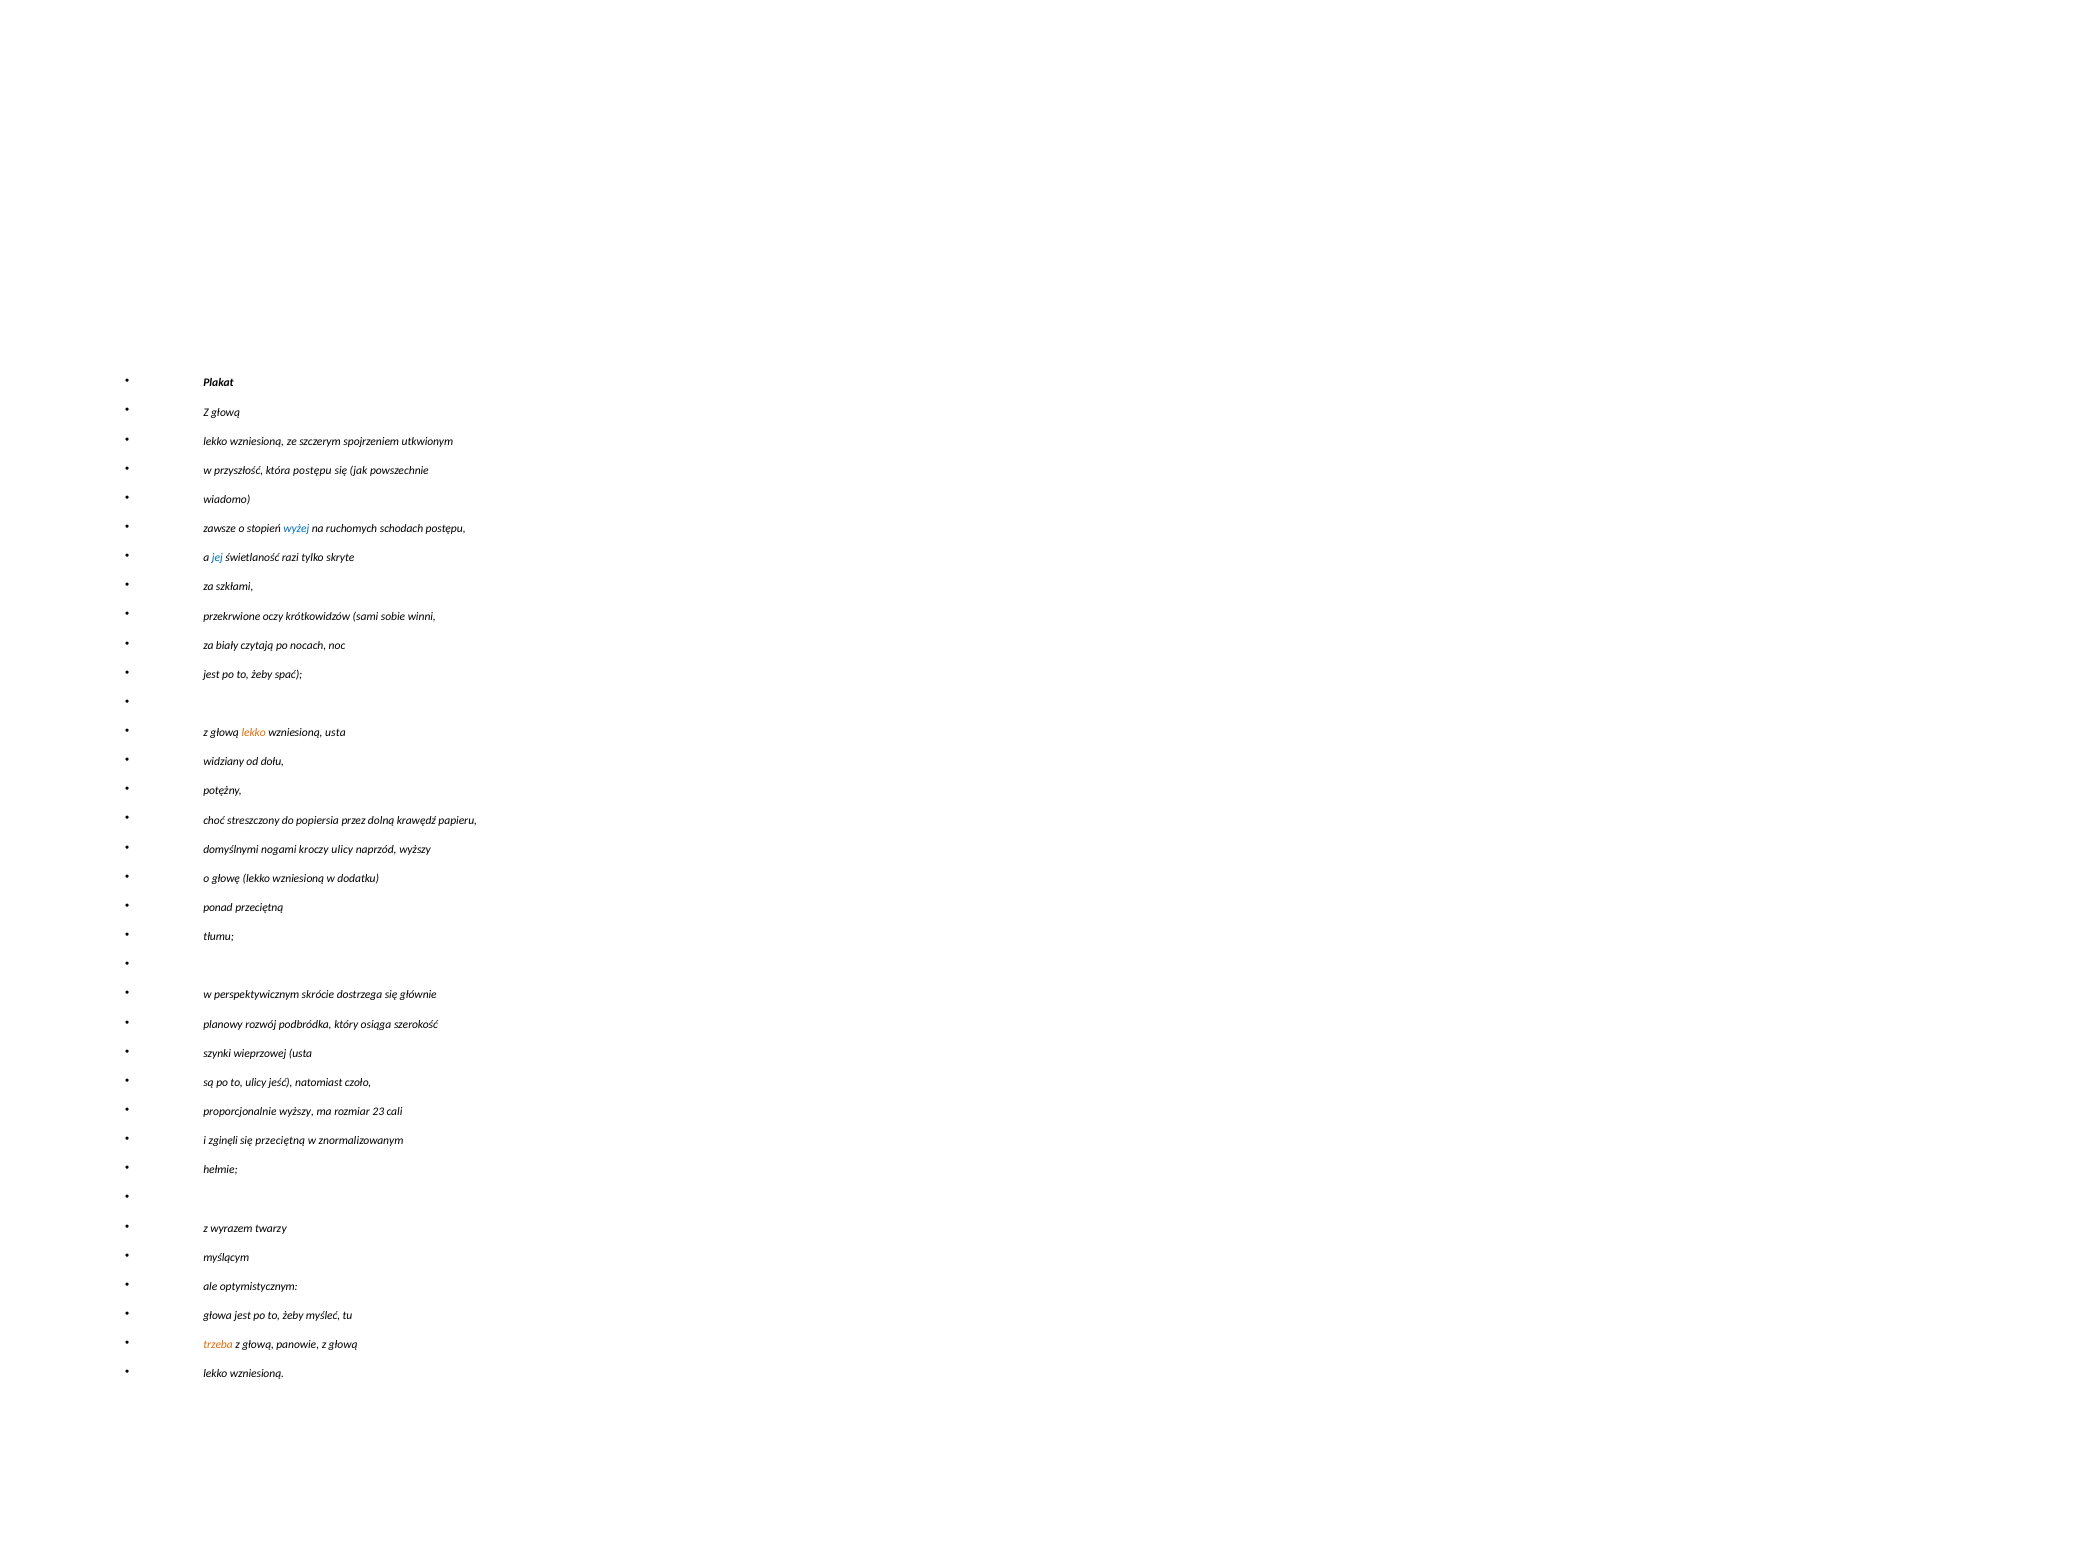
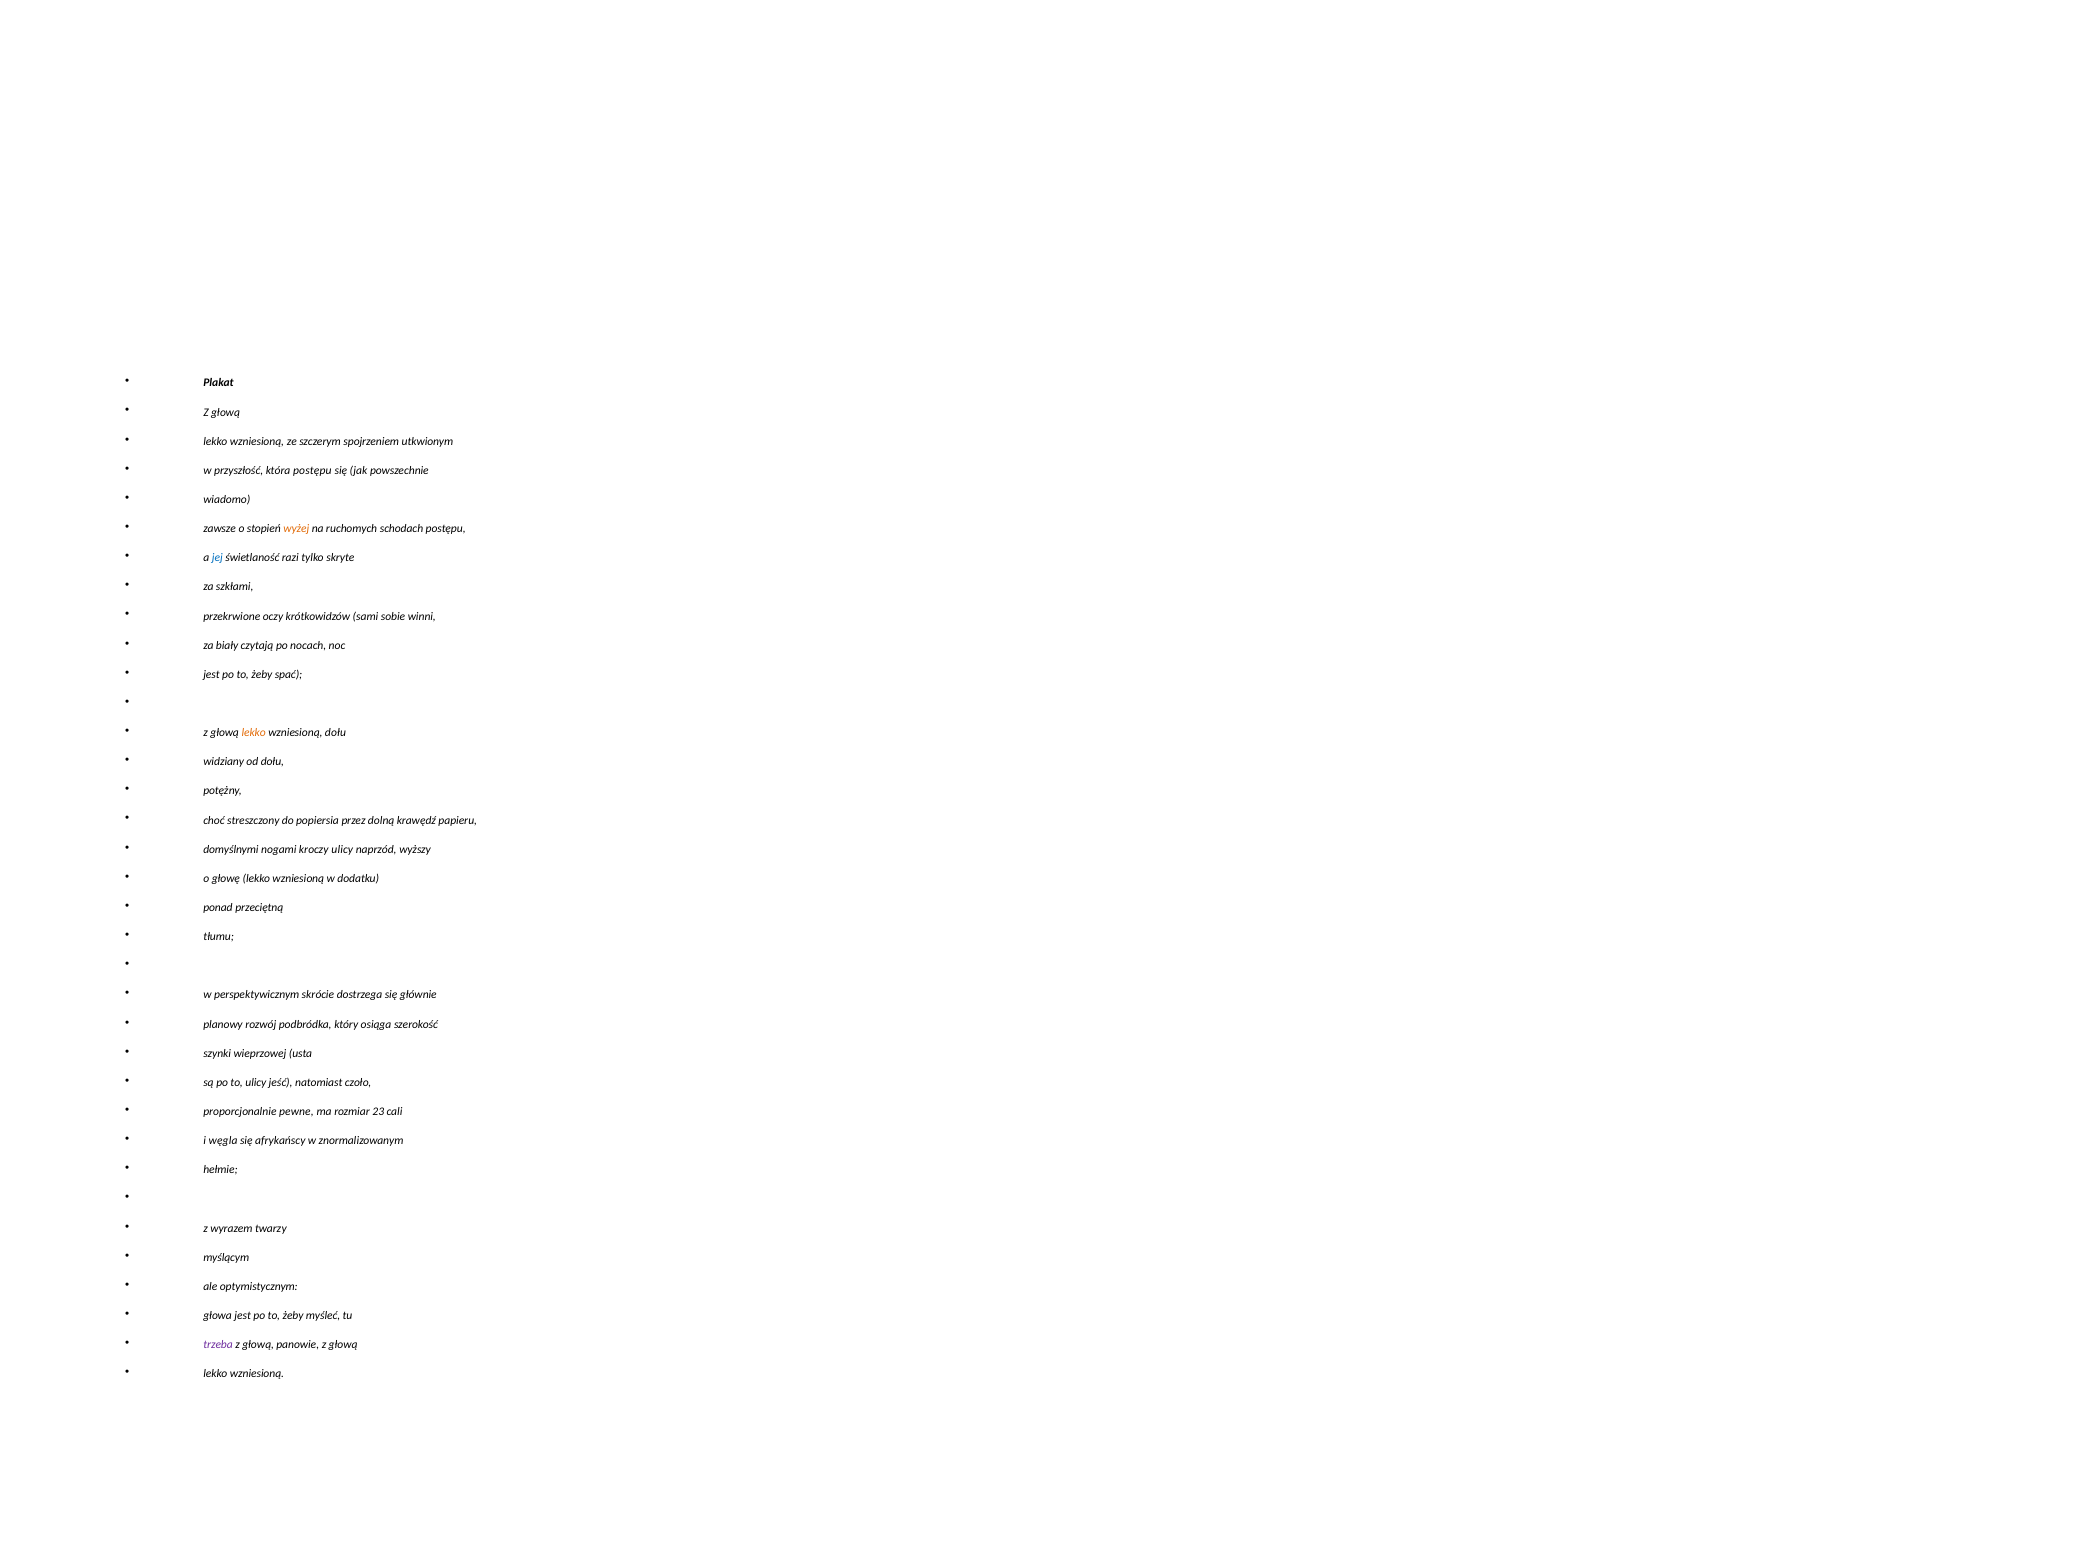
wyżej colour: blue -> orange
wzniesioną usta: usta -> dołu
proporcjonalnie wyższy: wyższy -> pewne
zginęli: zginęli -> węgla
się przeciętną: przeciętną -> afrykańscy
trzeba colour: orange -> purple
